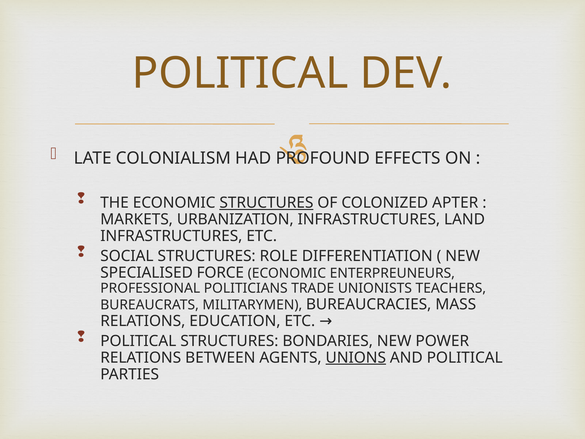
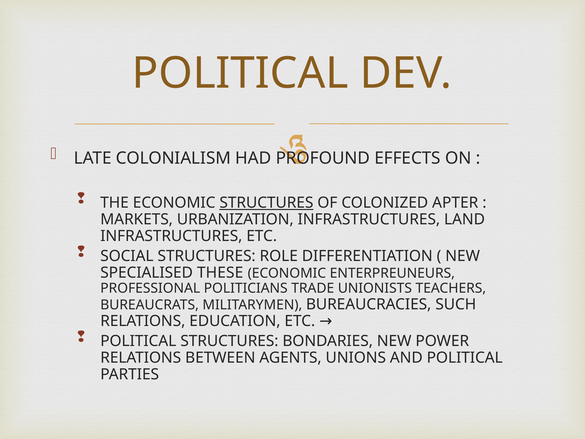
FORCE: FORCE -> THESE
MASS: MASS -> SUCH
UNIONS underline: present -> none
